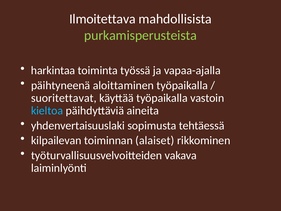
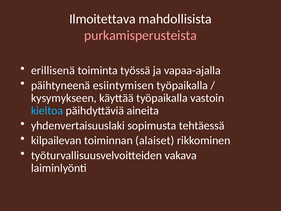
purkamisperusteista colour: light green -> pink
harkintaa: harkintaa -> erillisenä
aloittaminen: aloittaminen -> esiintymisen
suoritettavat: suoritettavat -> kysymykseen
